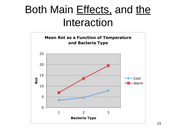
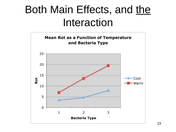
Effects underline: present -> none
